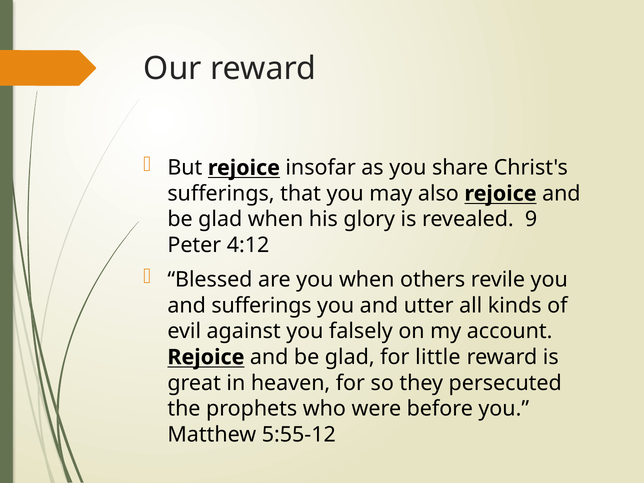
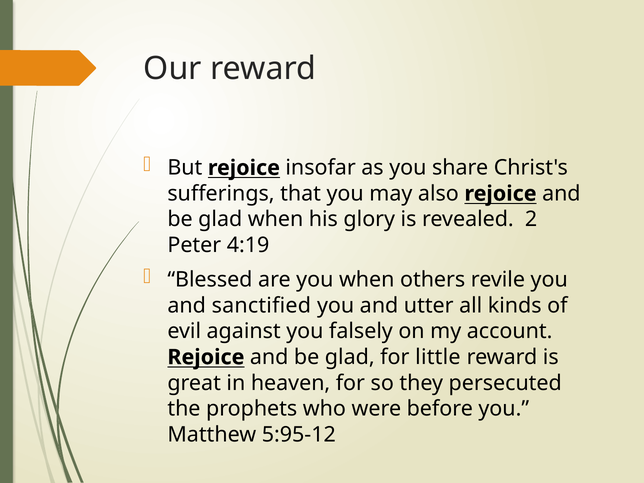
9: 9 -> 2
4:12: 4:12 -> 4:19
and sufferings: sufferings -> sanctified
5:55-12: 5:55-12 -> 5:95-12
